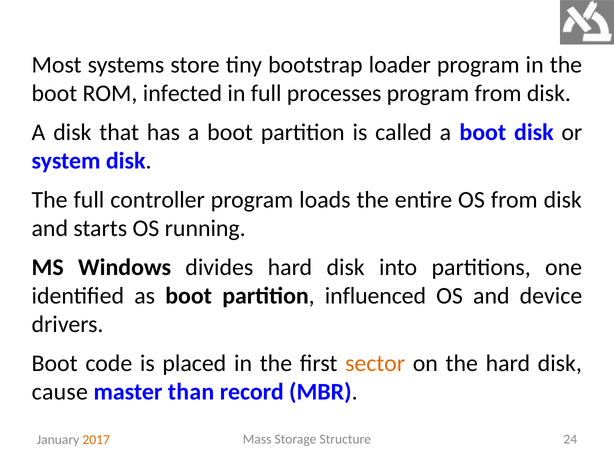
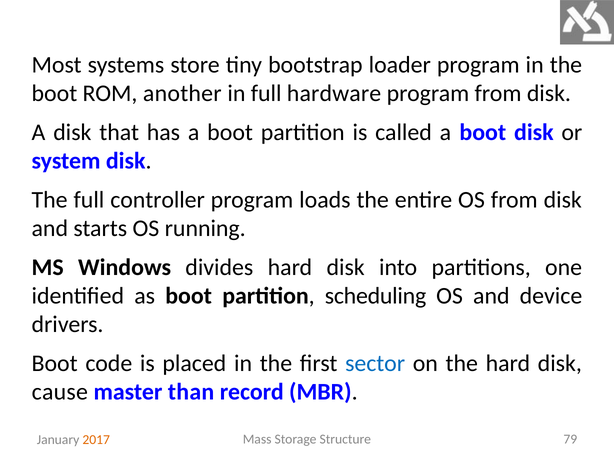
infected: infected -> another
processes: processes -> hardware
influenced: influenced -> scheduling
sector colour: orange -> blue
24: 24 -> 79
